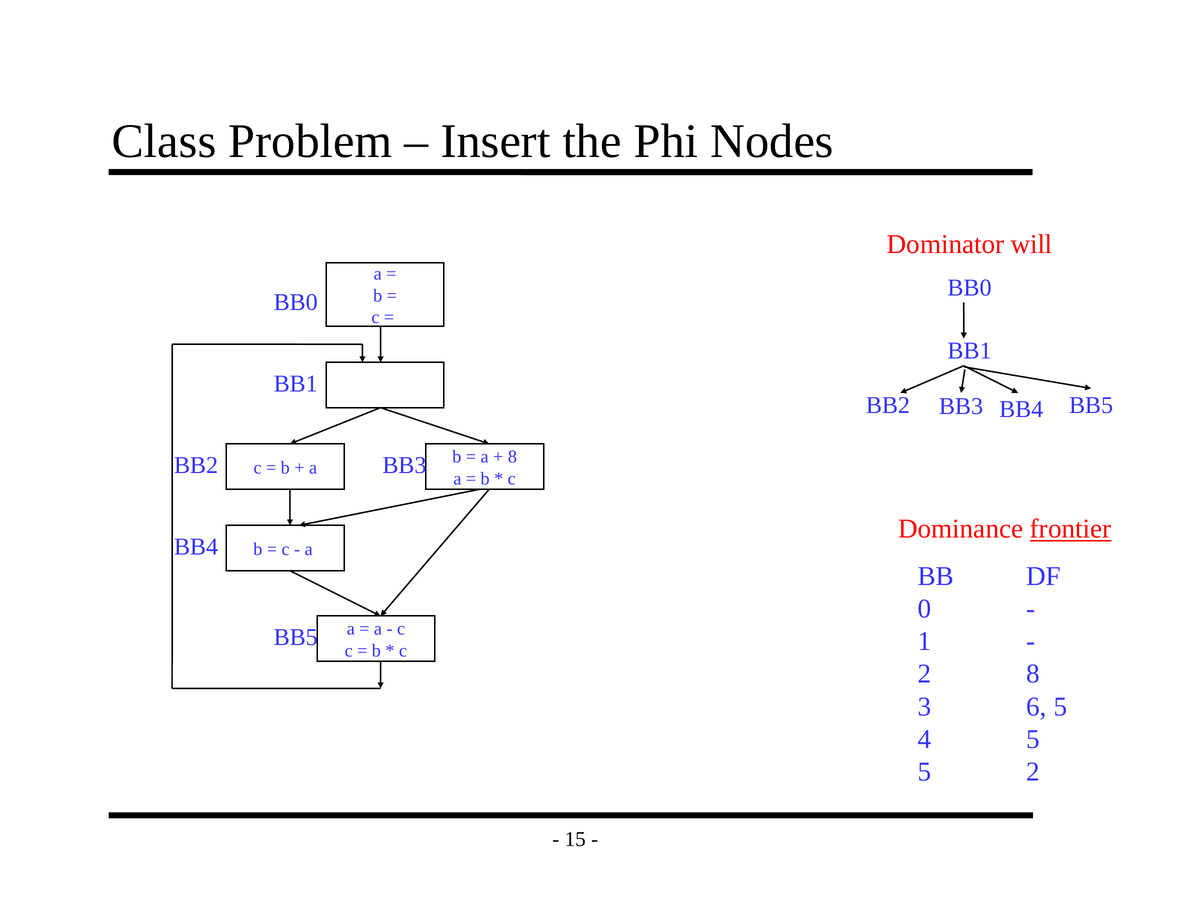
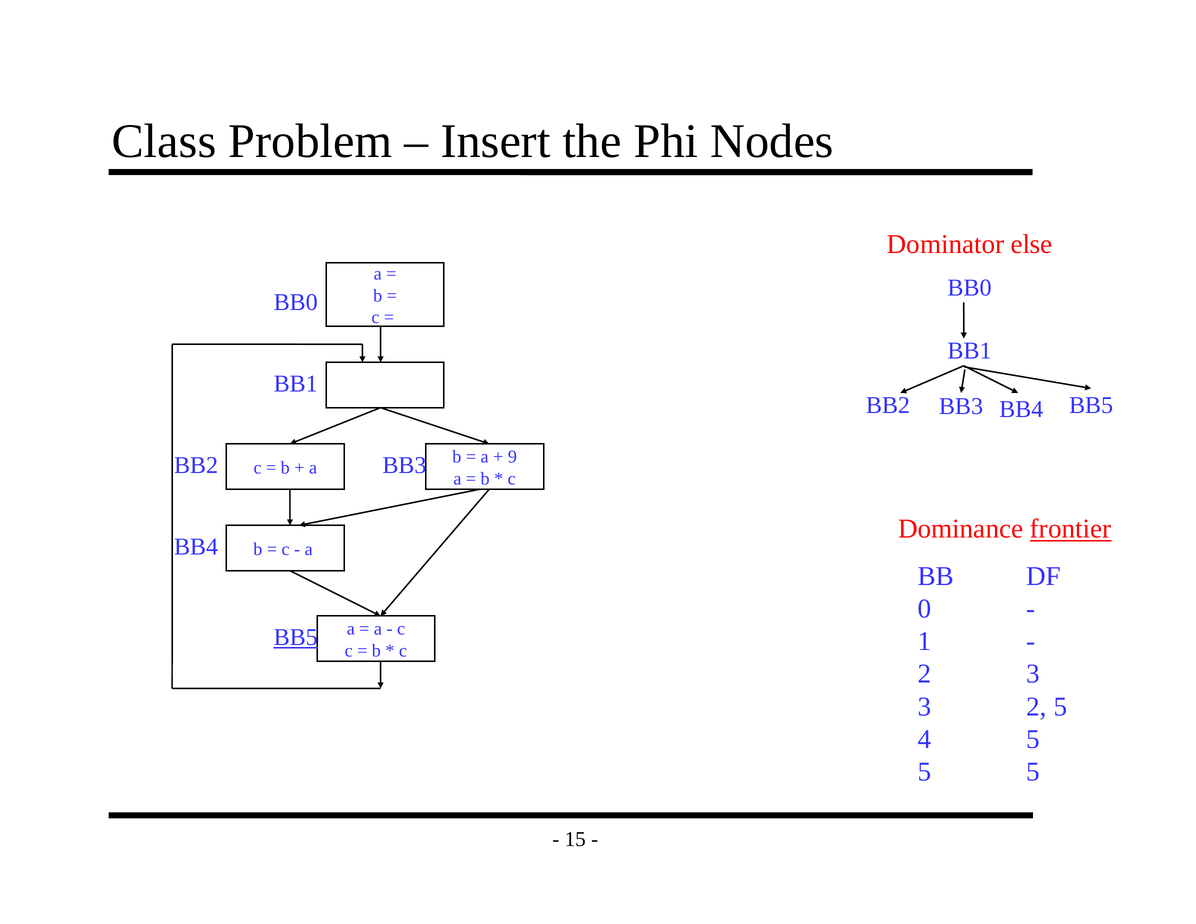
will: will -> else
8 at (512, 457): 8 -> 9
BB5 at (296, 638) underline: none -> present
2 8: 8 -> 3
3 6: 6 -> 2
2 at (1033, 772): 2 -> 5
